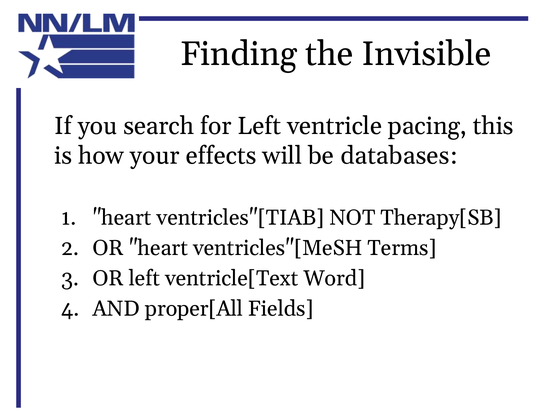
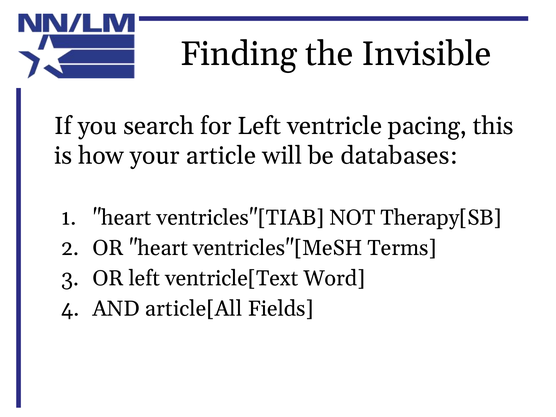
effects: effects -> article
proper[All: proper[All -> article[All
